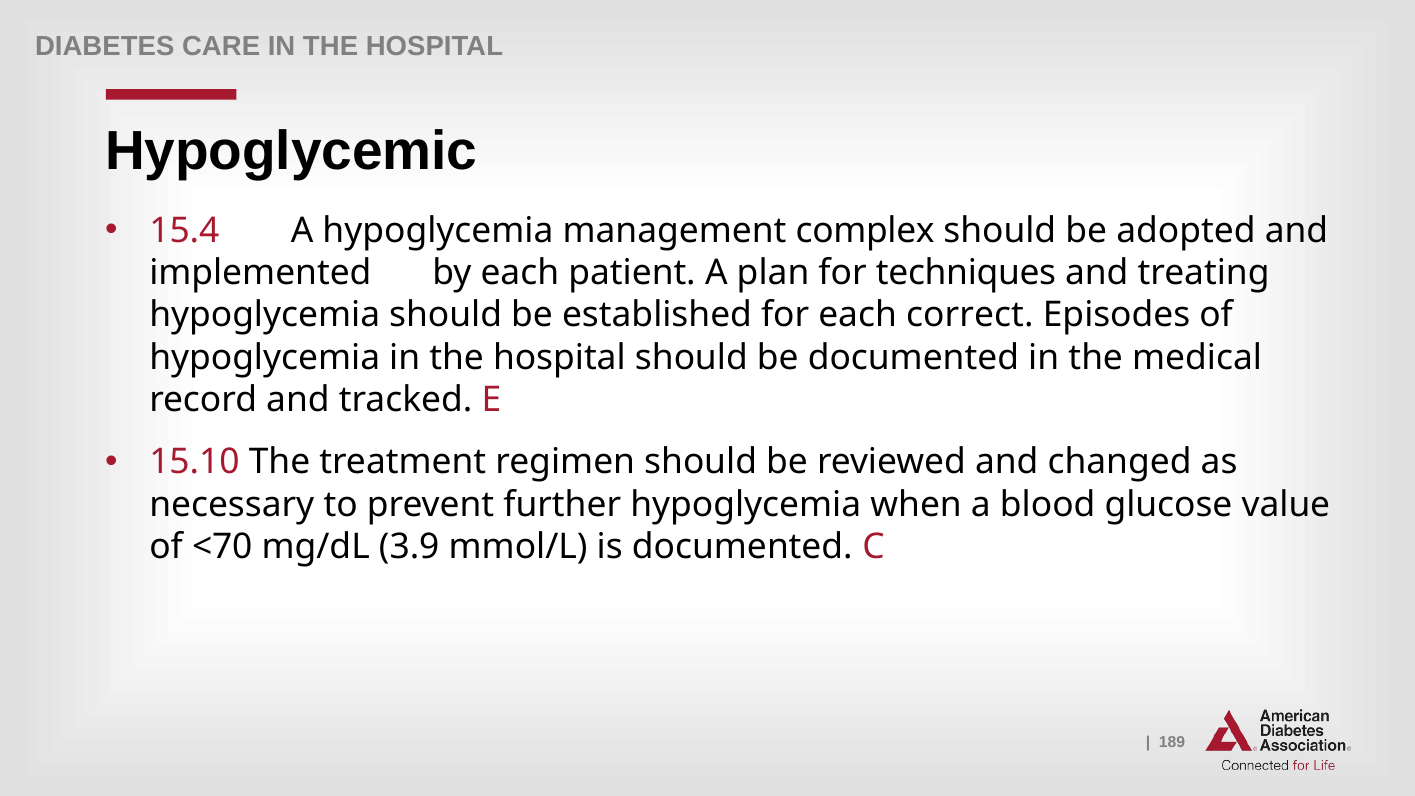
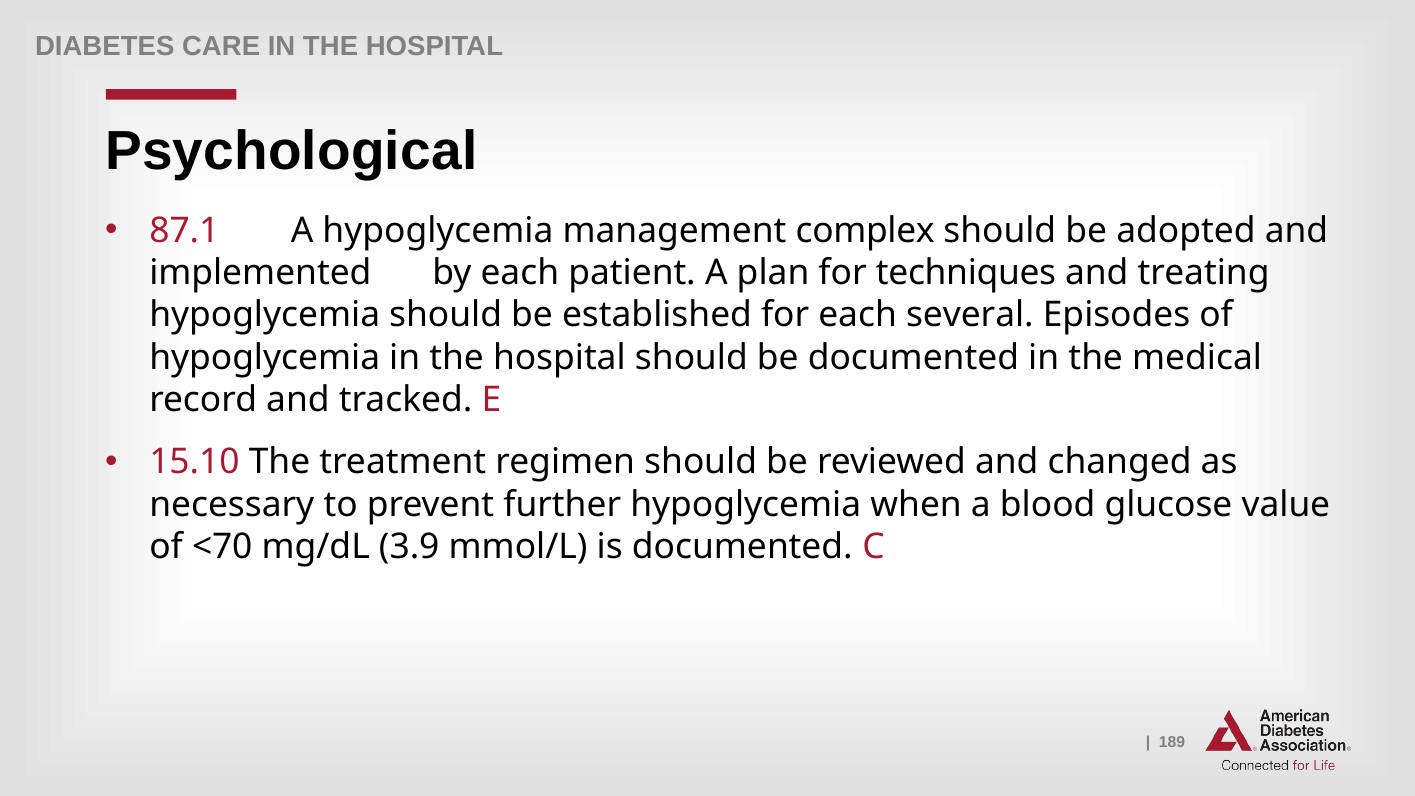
Hypoglycemic: Hypoglycemic -> Psychological
15.4: 15.4 -> 87.1
correct: correct -> several
